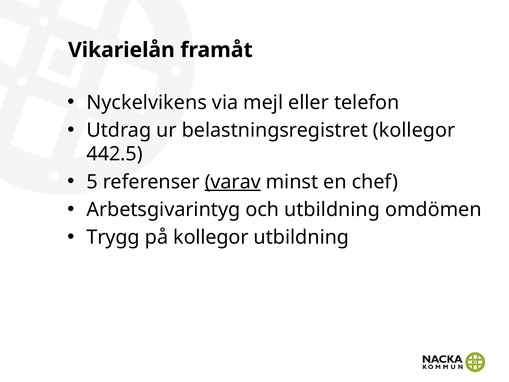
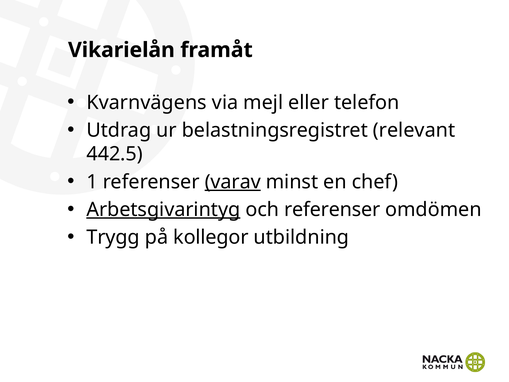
Nyckelvikens: Nyckelvikens -> Kvarnvägens
belastningsregistret kollegor: kollegor -> relevant
5: 5 -> 1
Arbetsgivarintyg underline: none -> present
och utbildning: utbildning -> referenser
